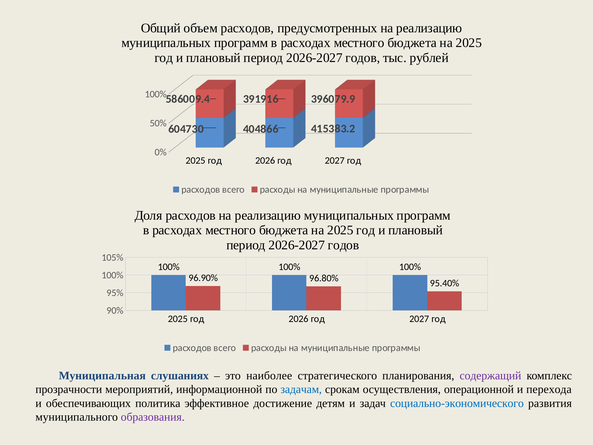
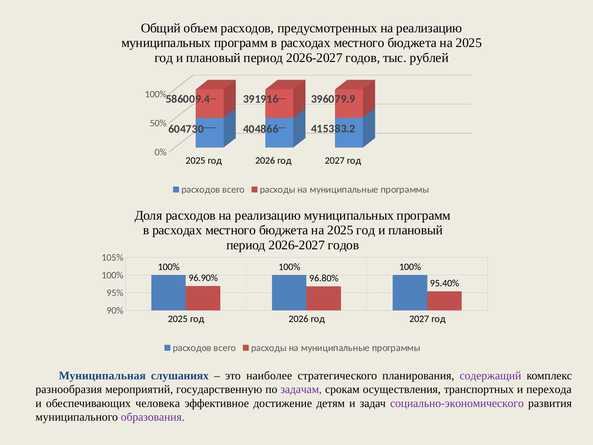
прозрачности: прозрачности -> разнообразия
информационной: информационной -> государственную
задачам colour: blue -> purple
операционной: операционной -> транспортных
политика: политика -> человека
социально-экономического colour: blue -> purple
